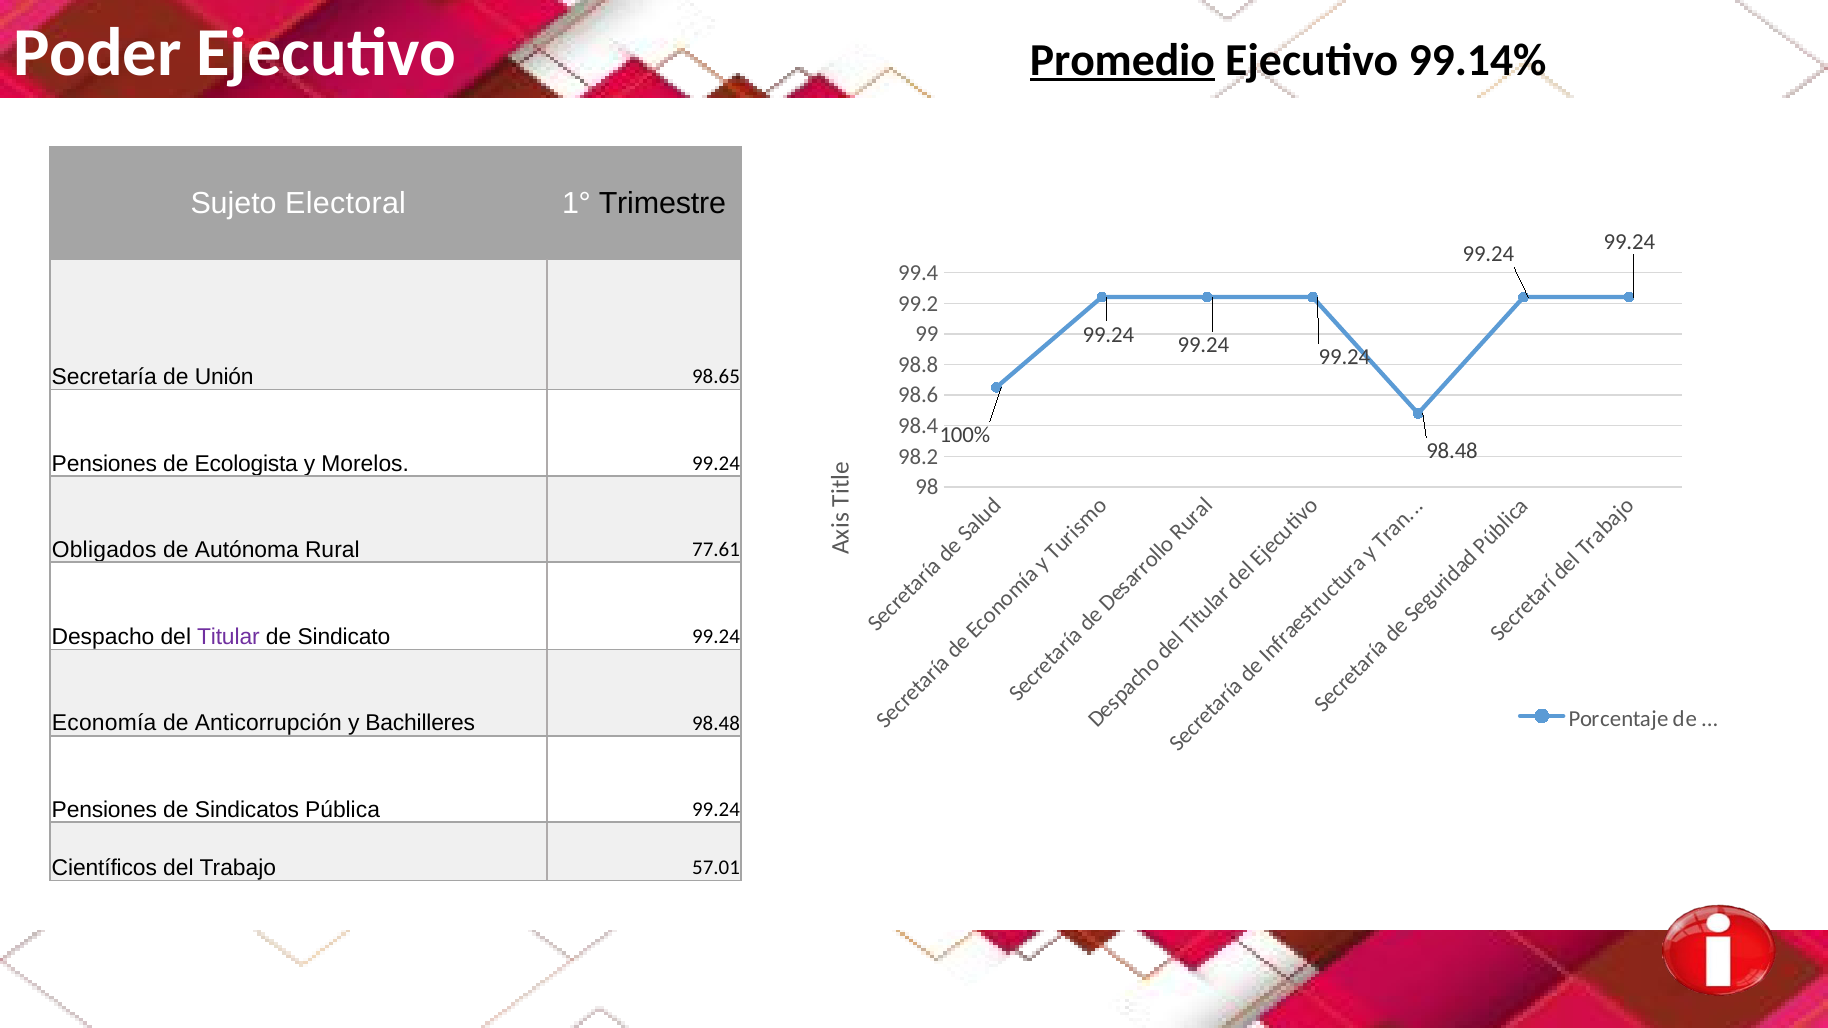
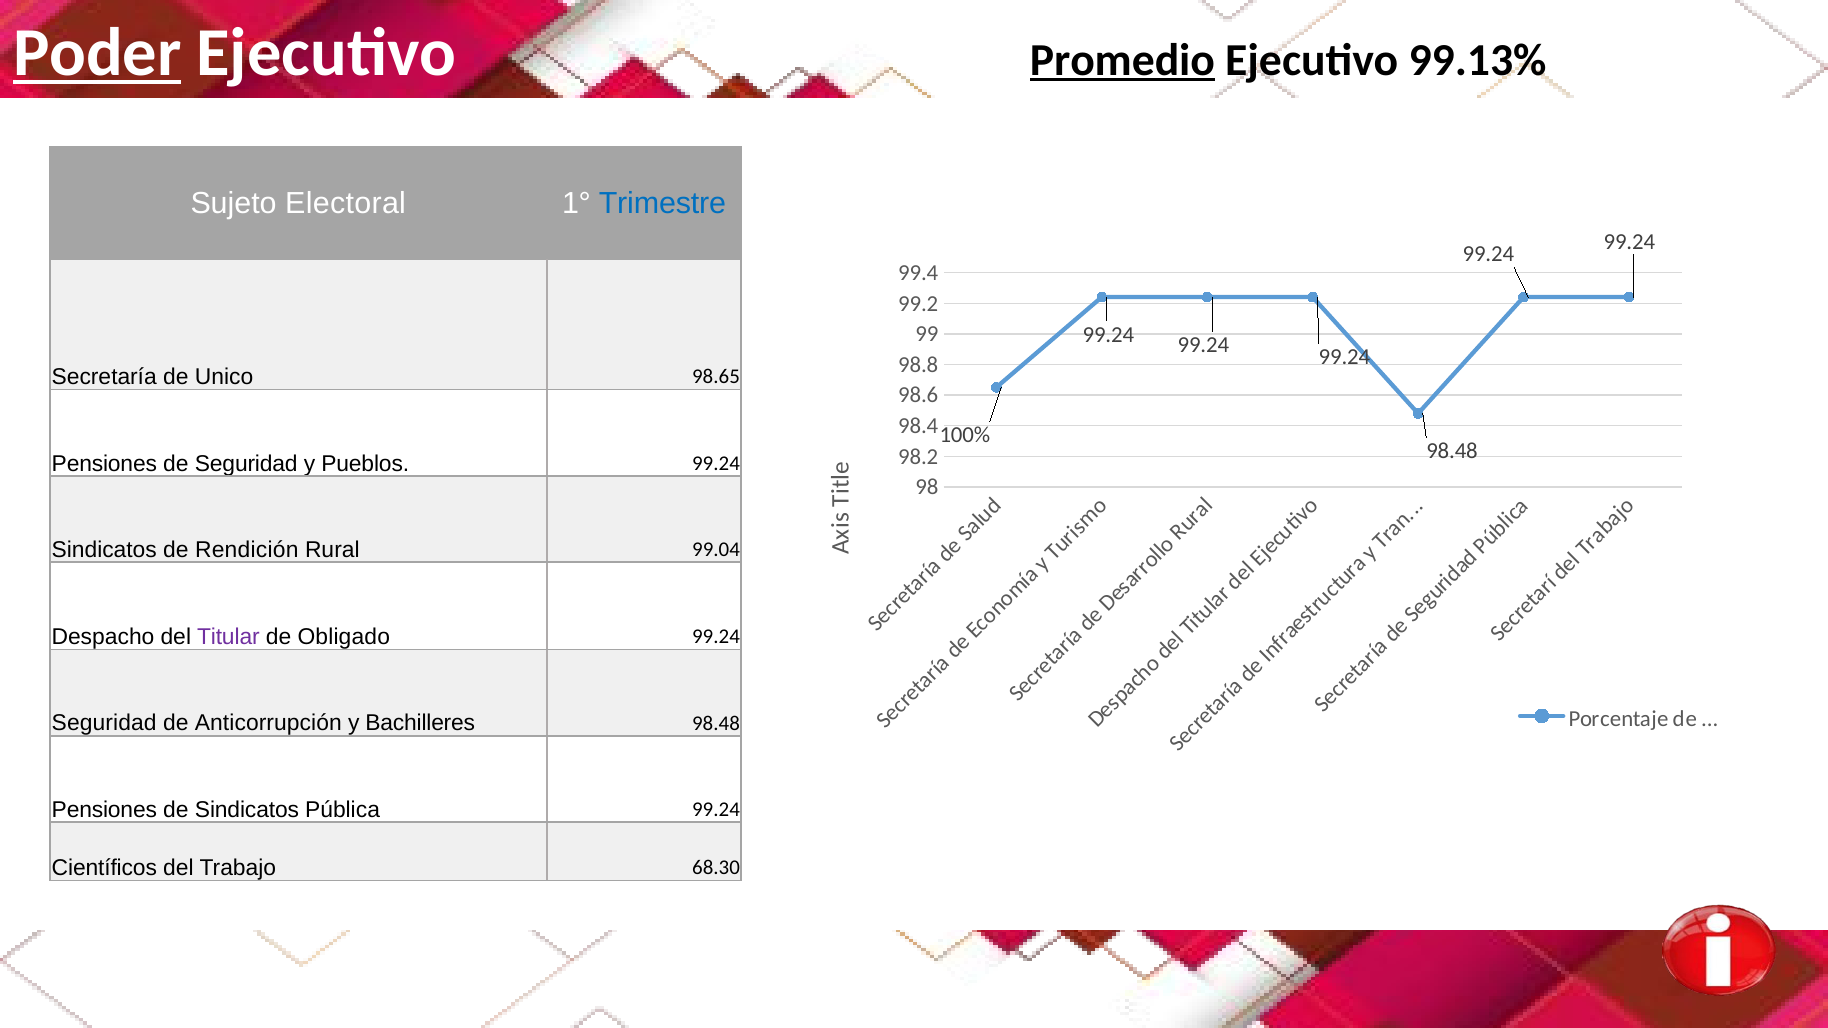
Poder underline: none -> present
99.14%: 99.14% -> 99.13%
Trimestre colour: black -> blue
Unión: Unión -> Unico
de Ecologista: Ecologista -> Seguridad
Morelos: Morelos -> Pueblos
Obligados at (104, 550): Obligados -> Sindicatos
Autónoma: Autónoma -> Rendición
77.61: 77.61 -> 99.04
Sindicato: Sindicato -> Obligado
Economía at (104, 724): Economía -> Seguridad
57.01: 57.01 -> 68.30
